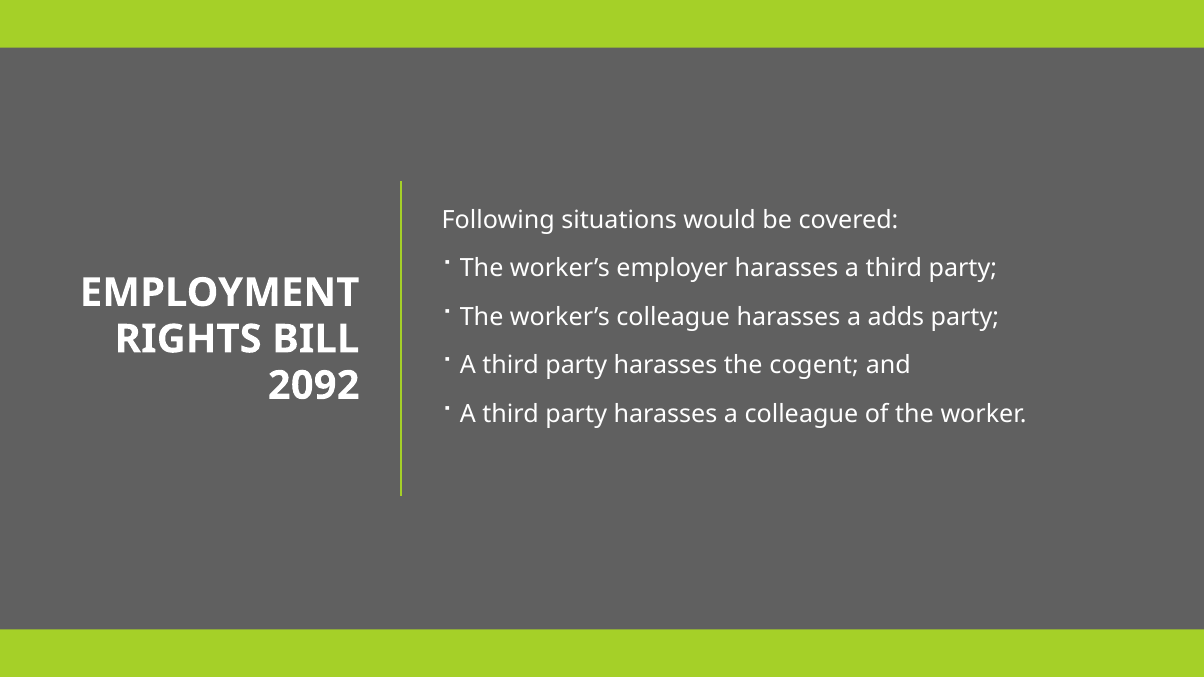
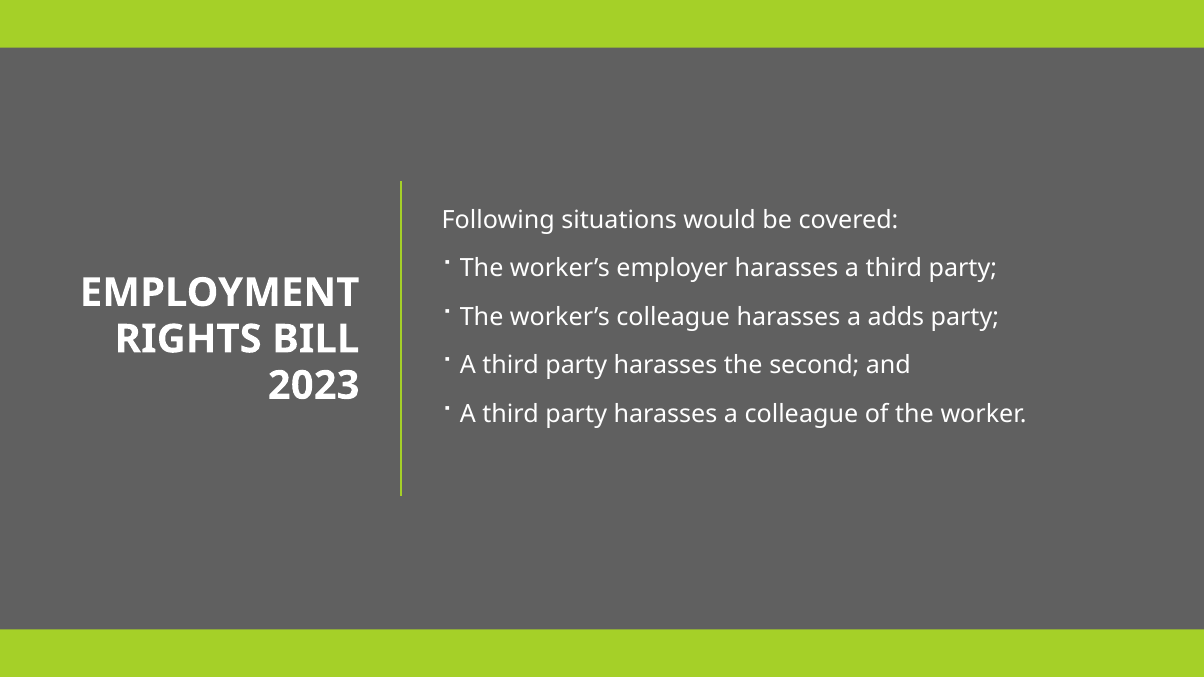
cogent: cogent -> second
2092: 2092 -> 2023
